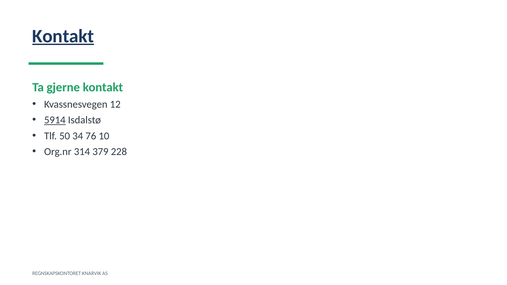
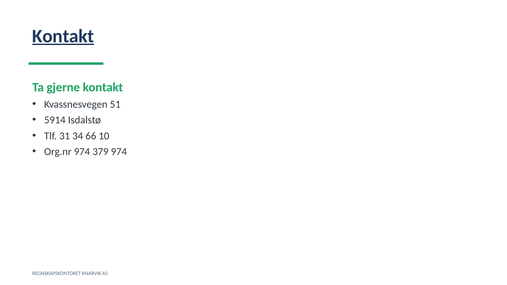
12: 12 -> 51
5914 underline: present -> none
50: 50 -> 31
76: 76 -> 66
Org.nr 314: 314 -> 974
379 228: 228 -> 974
